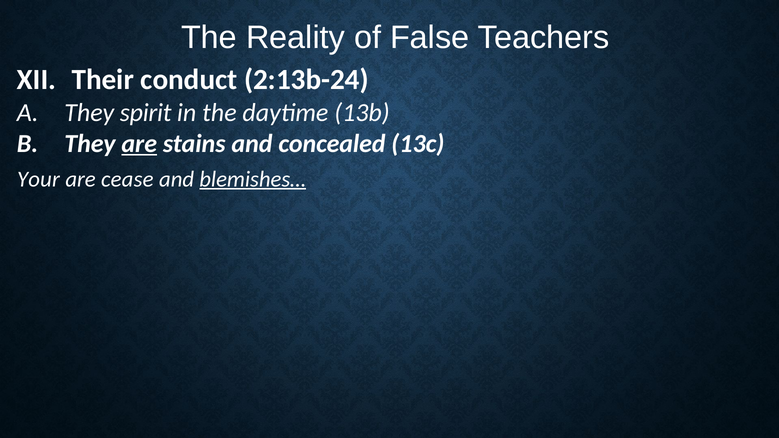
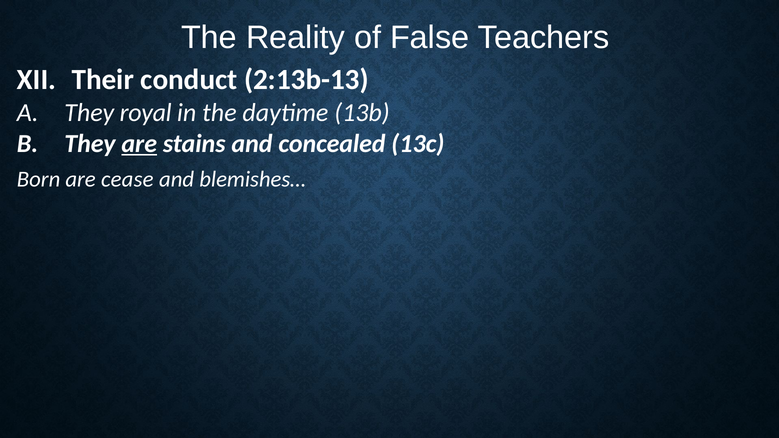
2:13b-24: 2:13b-24 -> 2:13b-13
spirit: spirit -> royal
Your: Your -> Born
blemishes… underline: present -> none
